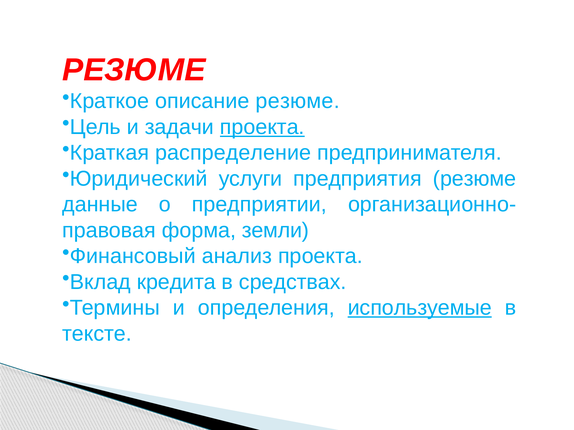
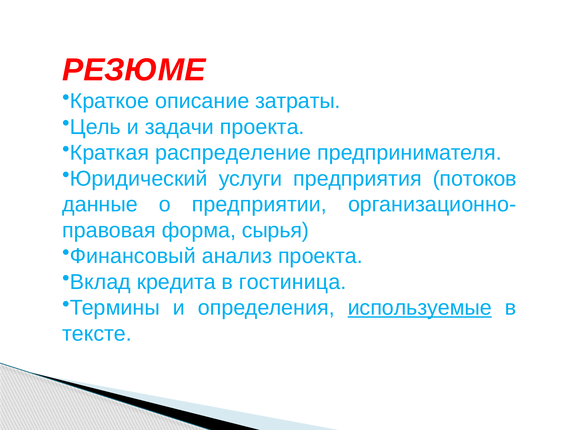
описание резюме: резюме -> затраты
проекта at (262, 127) underline: present -> none
предприятия резюме: резюме -> потоков
земли: земли -> сырья
средствах: средствах -> гостиница
